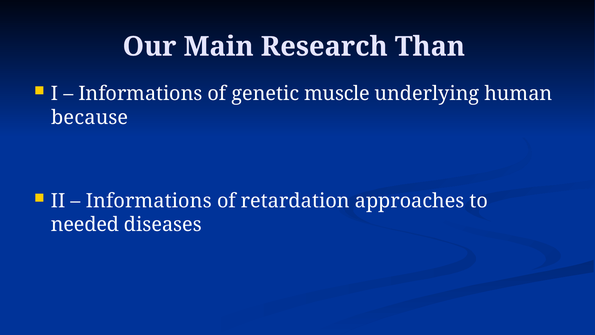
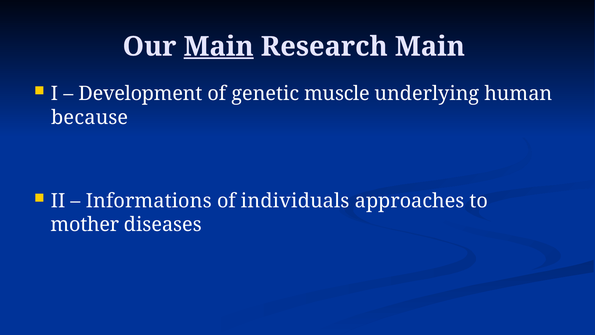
Main at (219, 47) underline: none -> present
Research Than: Than -> Main
Informations at (140, 94): Informations -> Development
retardation: retardation -> individuals
needed: needed -> mother
